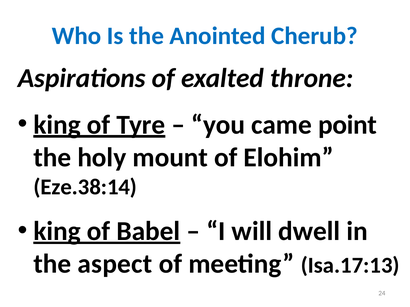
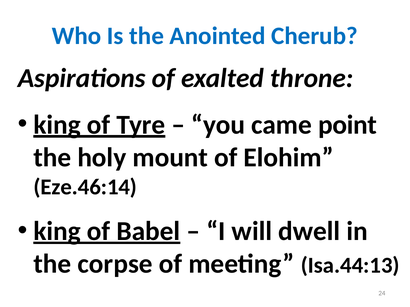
Eze.38:14: Eze.38:14 -> Eze.46:14
aspect: aspect -> corpse
Isa.17:13: Isa.17:13 -> Isa.44:13
